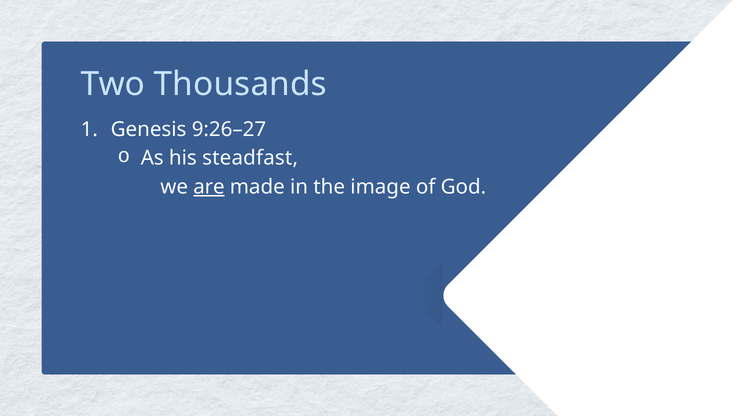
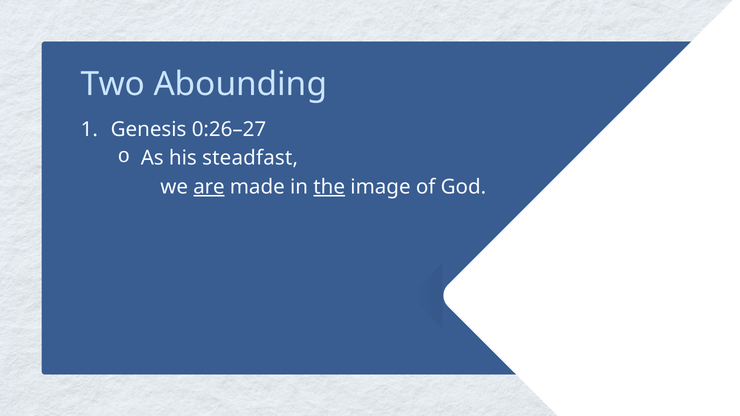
Thousands: Thousands -> Abounding
9:26–27: 9:26–27 -> 0:26–27
the underline: none -> present
